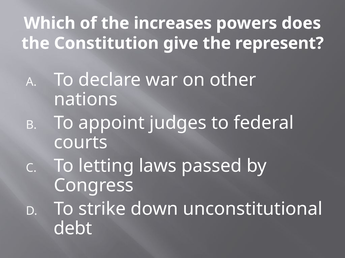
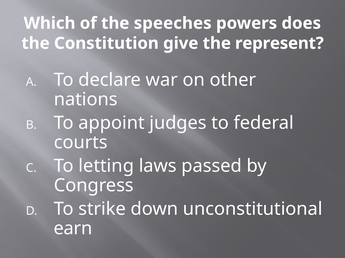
increases: increases -> speeches
debt: debt -> earn
